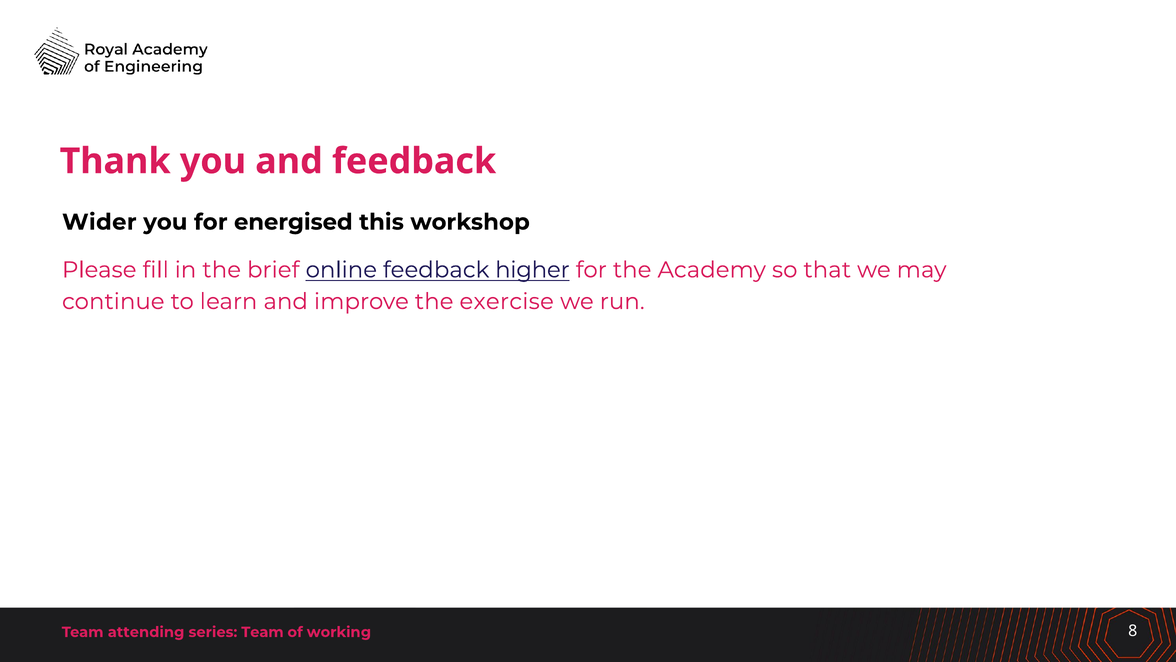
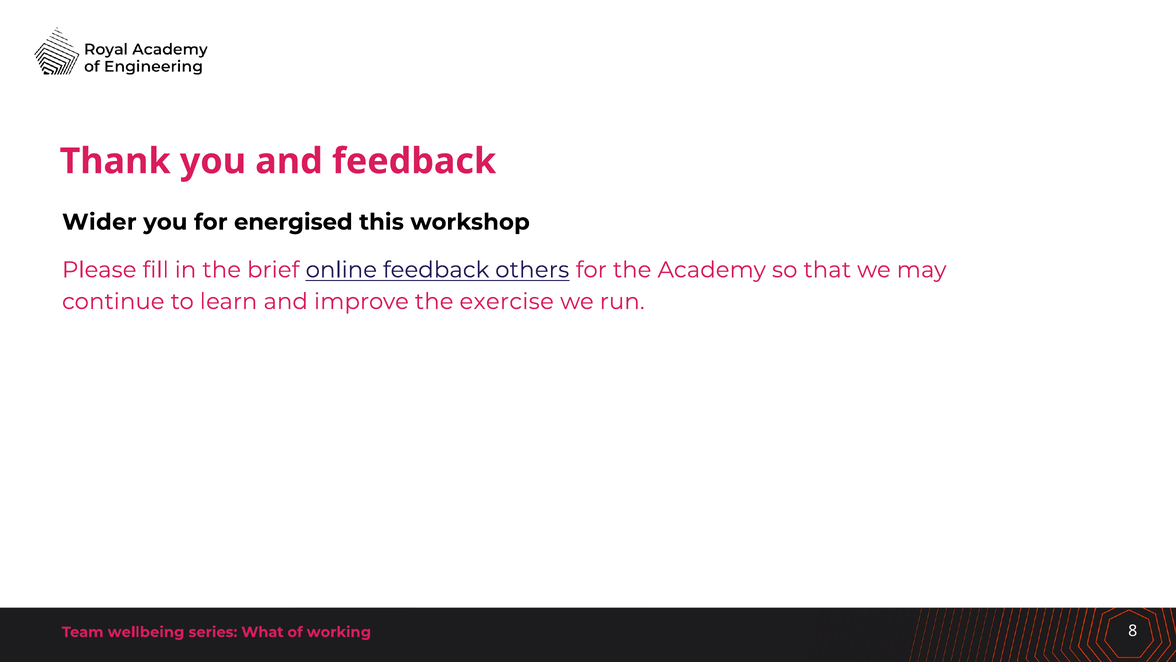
higher: higher -> others
attending: attending -> wellbeing
series Team: Team -> What
